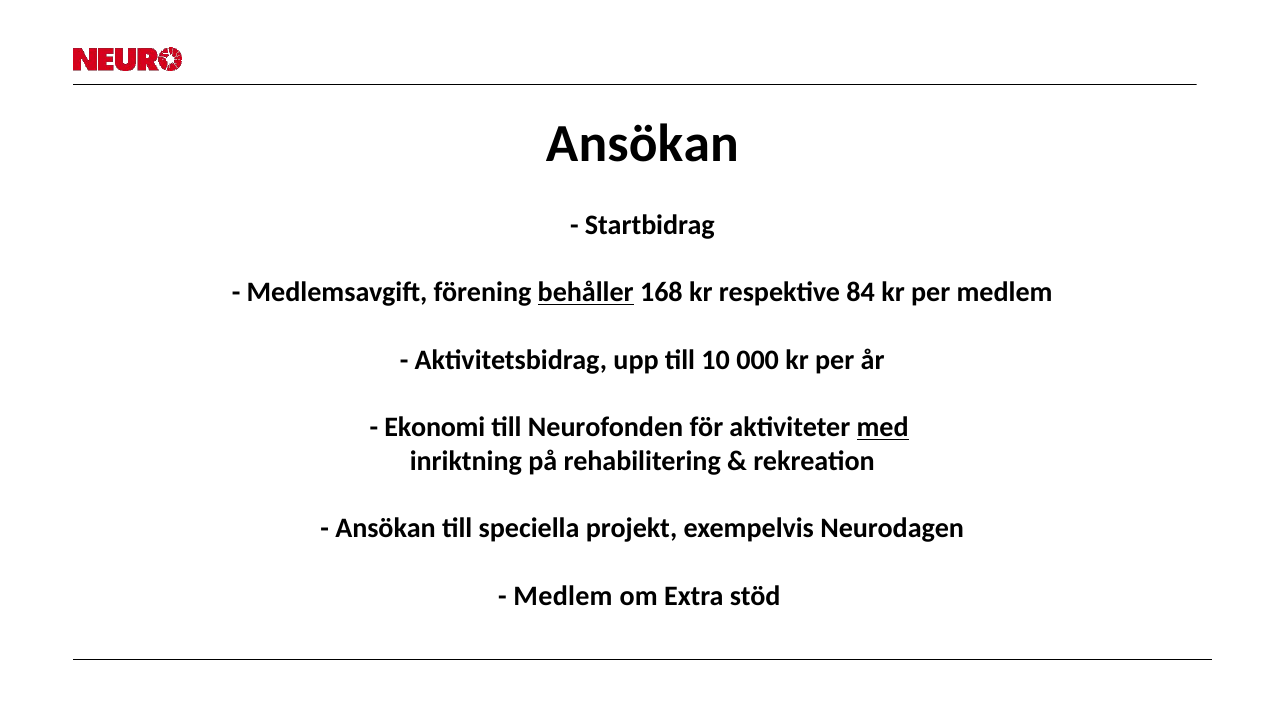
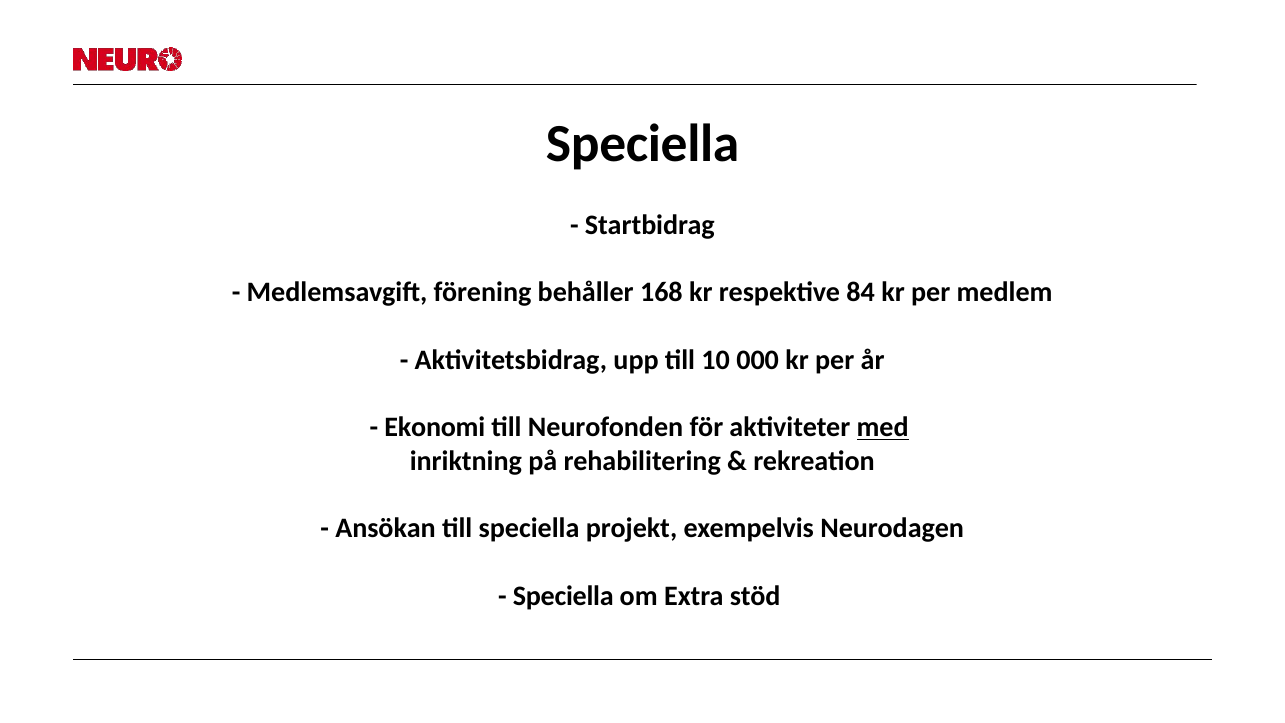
Ansökan at (642, 144): Ansökan -> Speciella
behåller underline: present -> none
Medlem at (563, 596): Medlem -> Speciella
